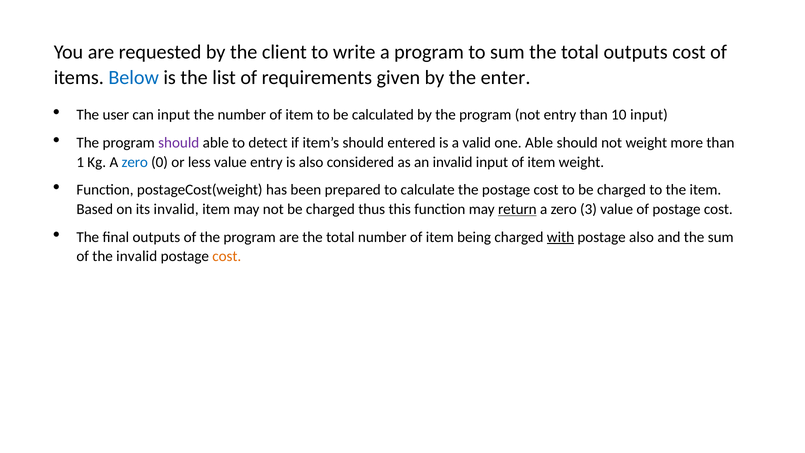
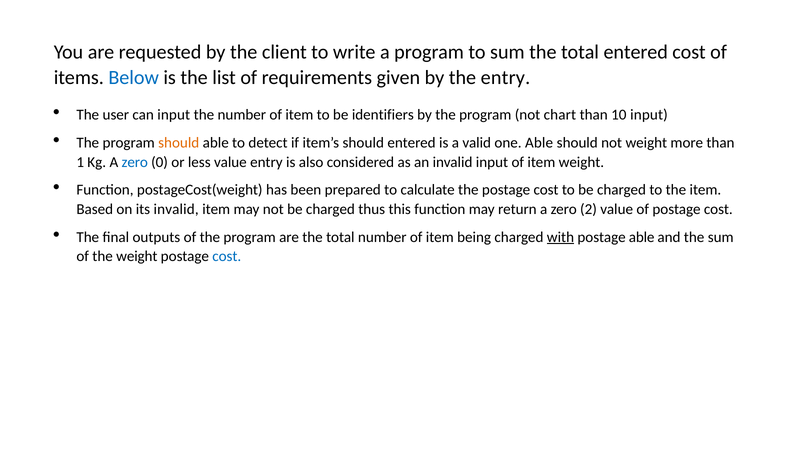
total outputs: outputs -> entered
the enter: enter -> entry
calculated: calculated -> identifiers
not entry: entry -> chart
should at (179, 143) colour: purple -> orange
return underline: present -> none
3: 3 -> 2
postage also: also -> able
the invalid: invalid -> weight
cost at (227, 256) colour: orange -> blue
